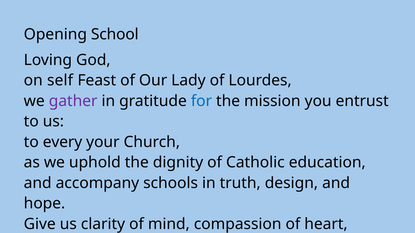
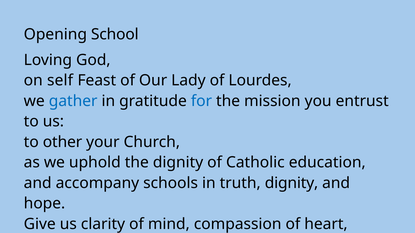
gather colour: purple -> blue
every: every -> other
truth design: design -> dignity
